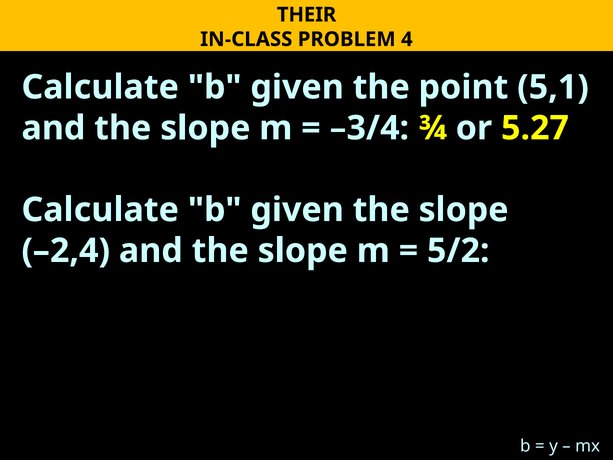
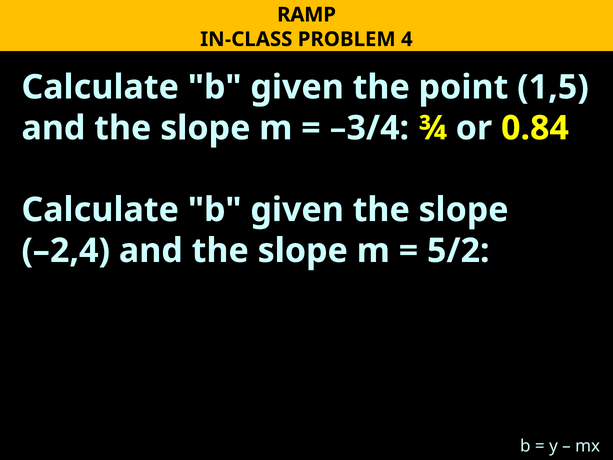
THEIR: THEIR -> RAMP
5,1: 5,1 -> 1,5
5.27: 5.27 -> 0.84
